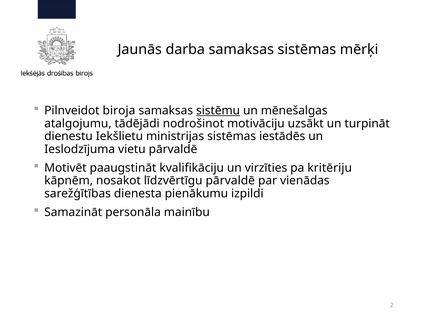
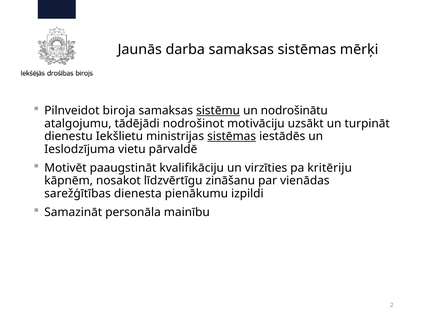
mēnešalgas: mēnešalgas -> nodrošinātu
sistēmas at (232, 136) underline: none -> present
līdzvērtīgu pārvaldē: pārvaldē -> zināšanu
